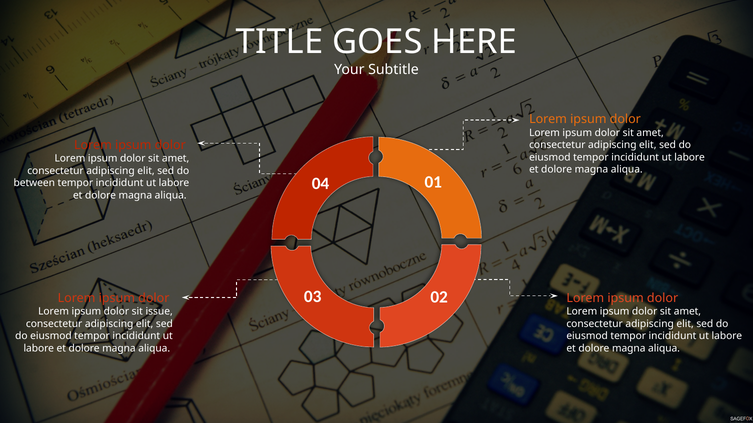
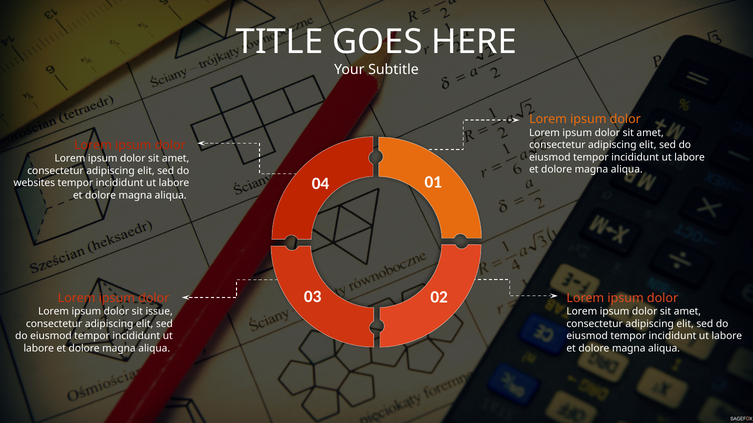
between: between -> websites
